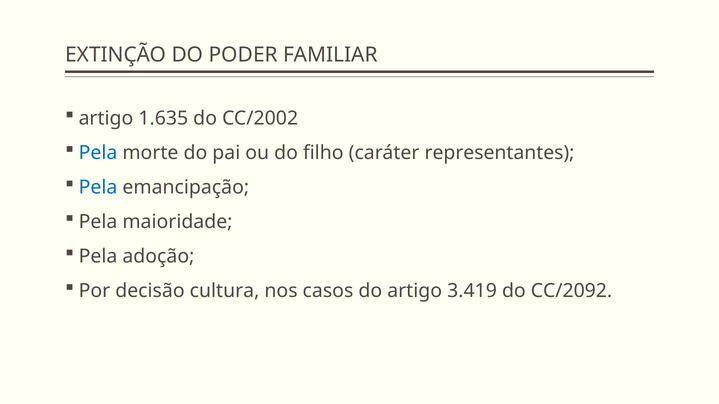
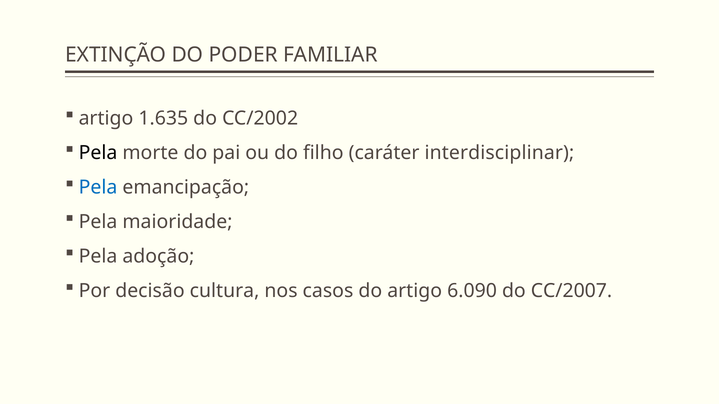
Pela at (98, 153) colour: blue -> black
representantes: representantes -> interdisciplinar
3.419: 3.419 -> 6.090
CC/2092: CC/2092 -> CC/2007
